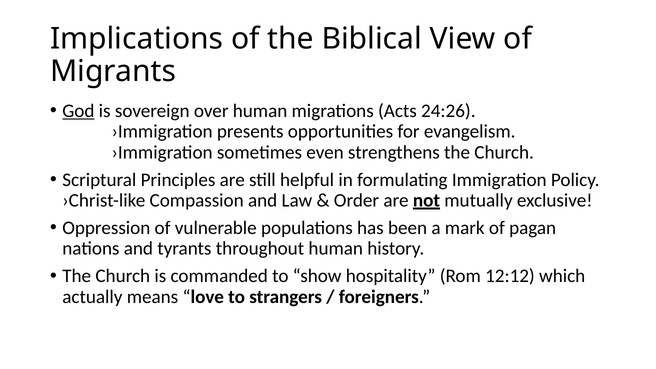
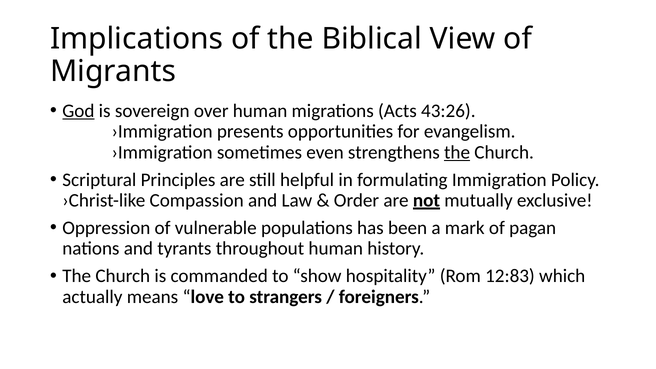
24:26: 24:26 -> 43:26
the at (457, 152) underline: none -> present
12:12: 12:12 -> 12:83
